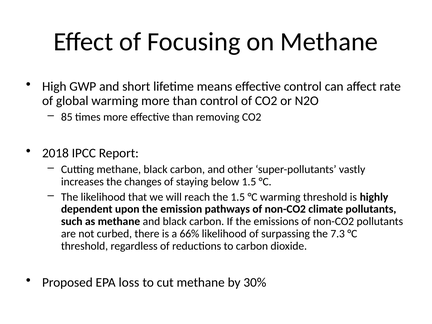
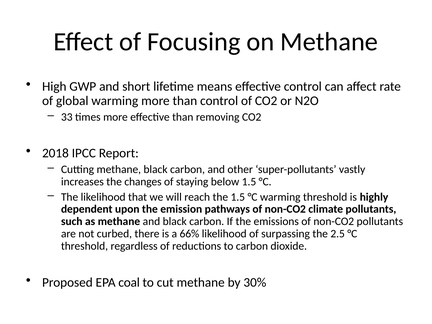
85: 85 -> 33
7.3: 7.3 -> 2.5
loss: loss -> coal
